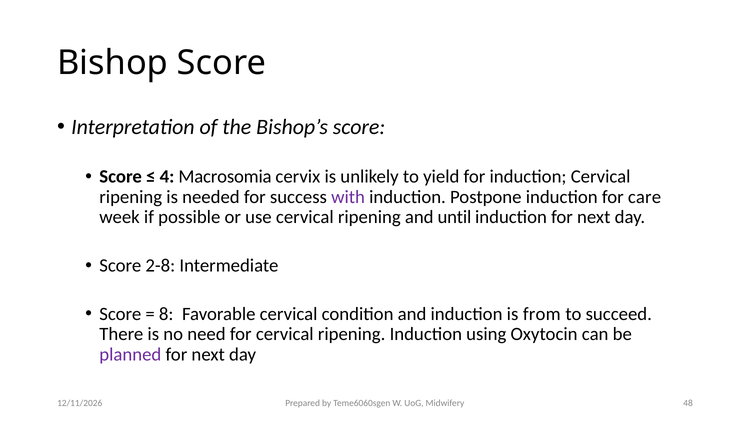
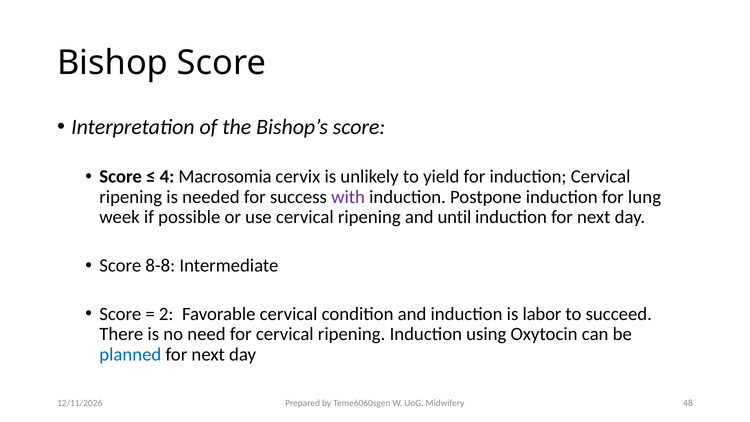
care: care -> lung
2-8: 2-8 -> 8-8
8: 8 -> 2
from: from -> labor
planned colour: purple -> blue
